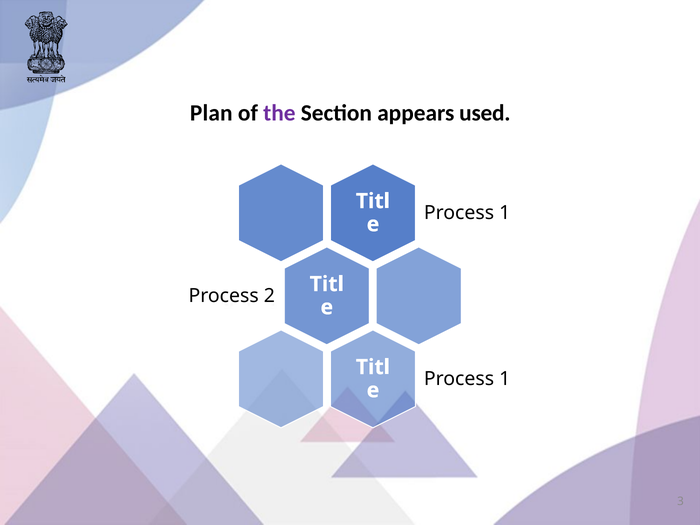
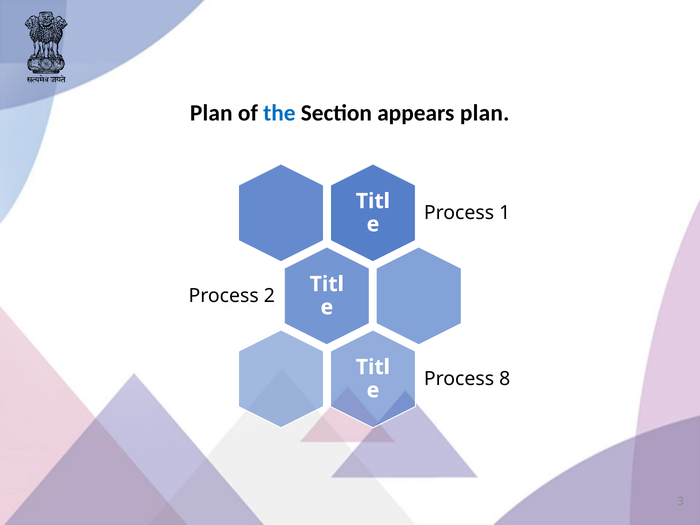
the colour: purple -> blue
appears used: used -> plan
1 at (505, 379): 1 -> 8
